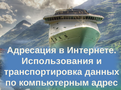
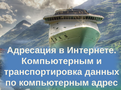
Использования at (58, 62): Использования -> Компьютерным
